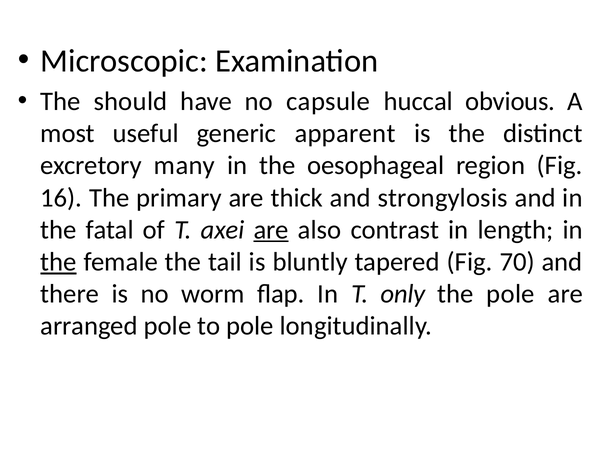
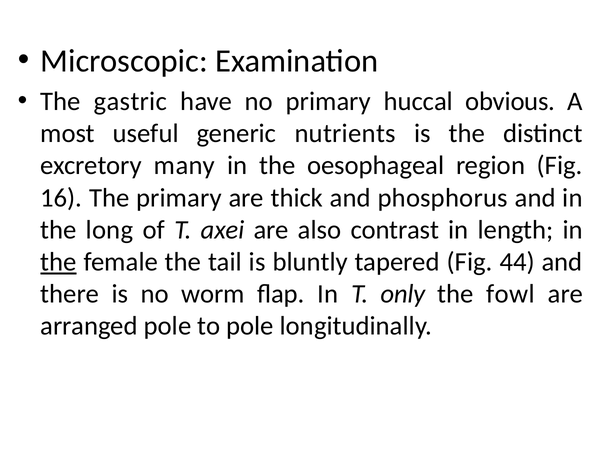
should: should -> gastric
no capsule: capsule -> primary
apparent: apparent -> nutrients
strongylosis: strongylosis -> phosphorus
fatal: fatal -> long
are at (271, 230) underline: present -> none
70: 70 -> 44
the pole: pole -> fowl
